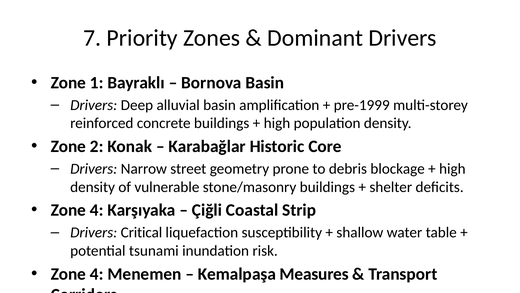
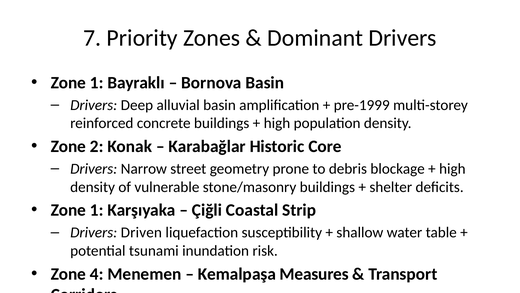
4 at (97, 210): 4 -> 1
Critical: Critical -> Driven
